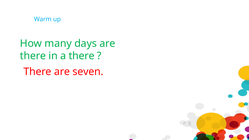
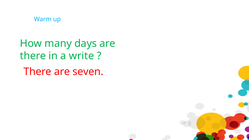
a there: there -> write
